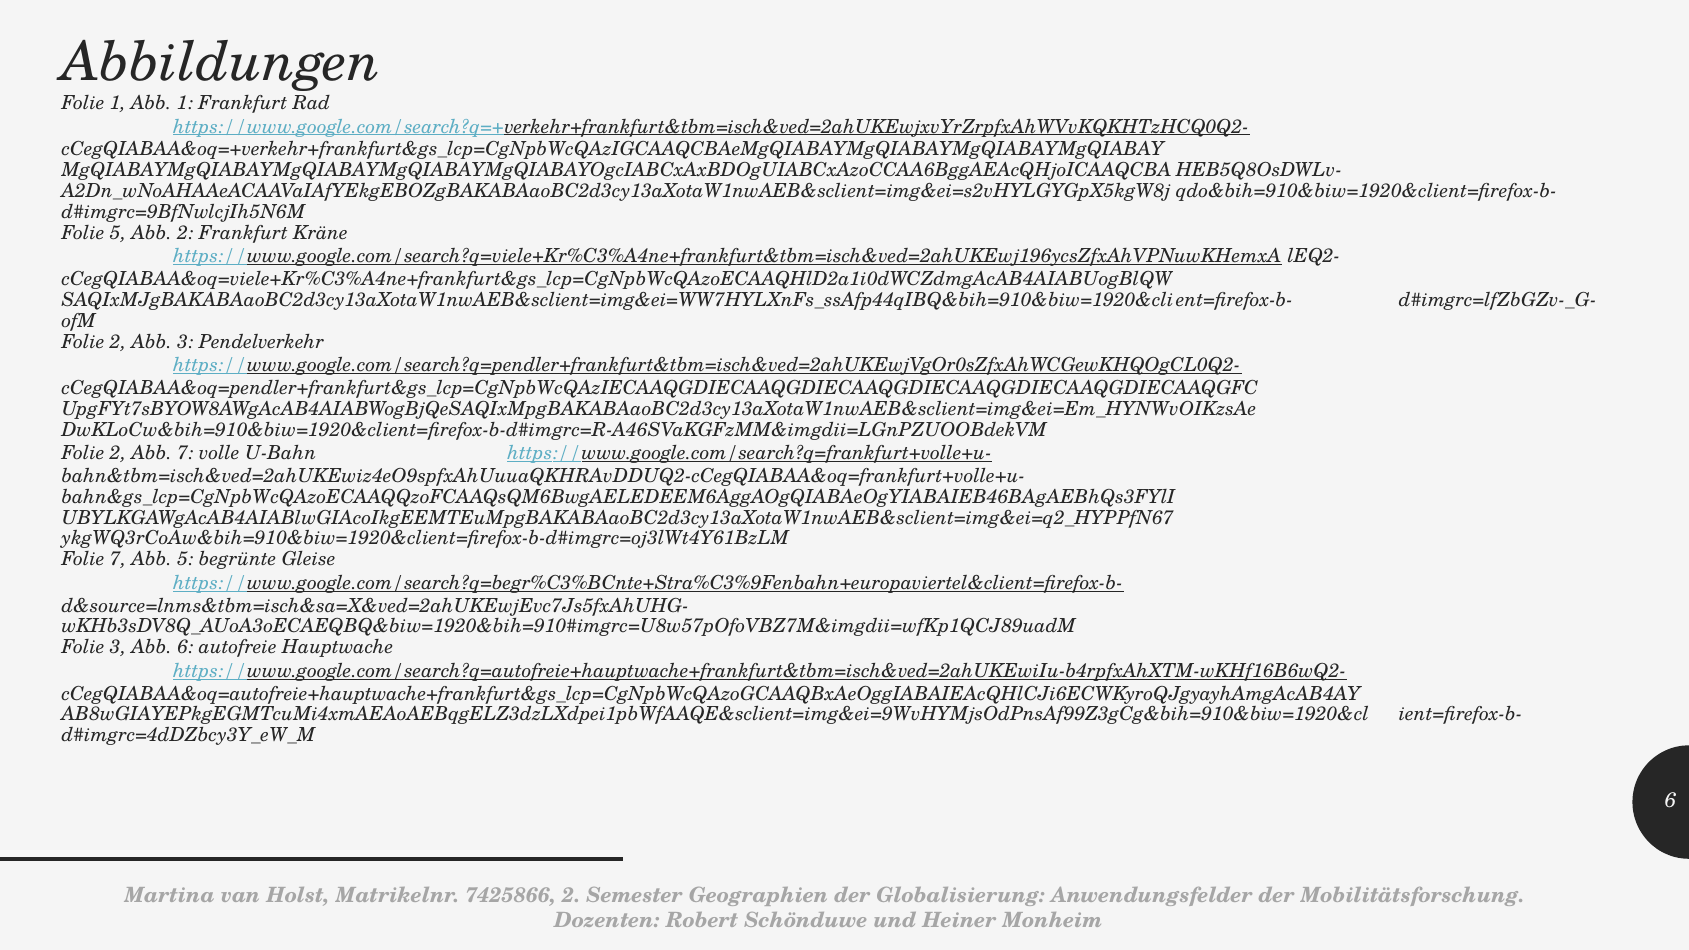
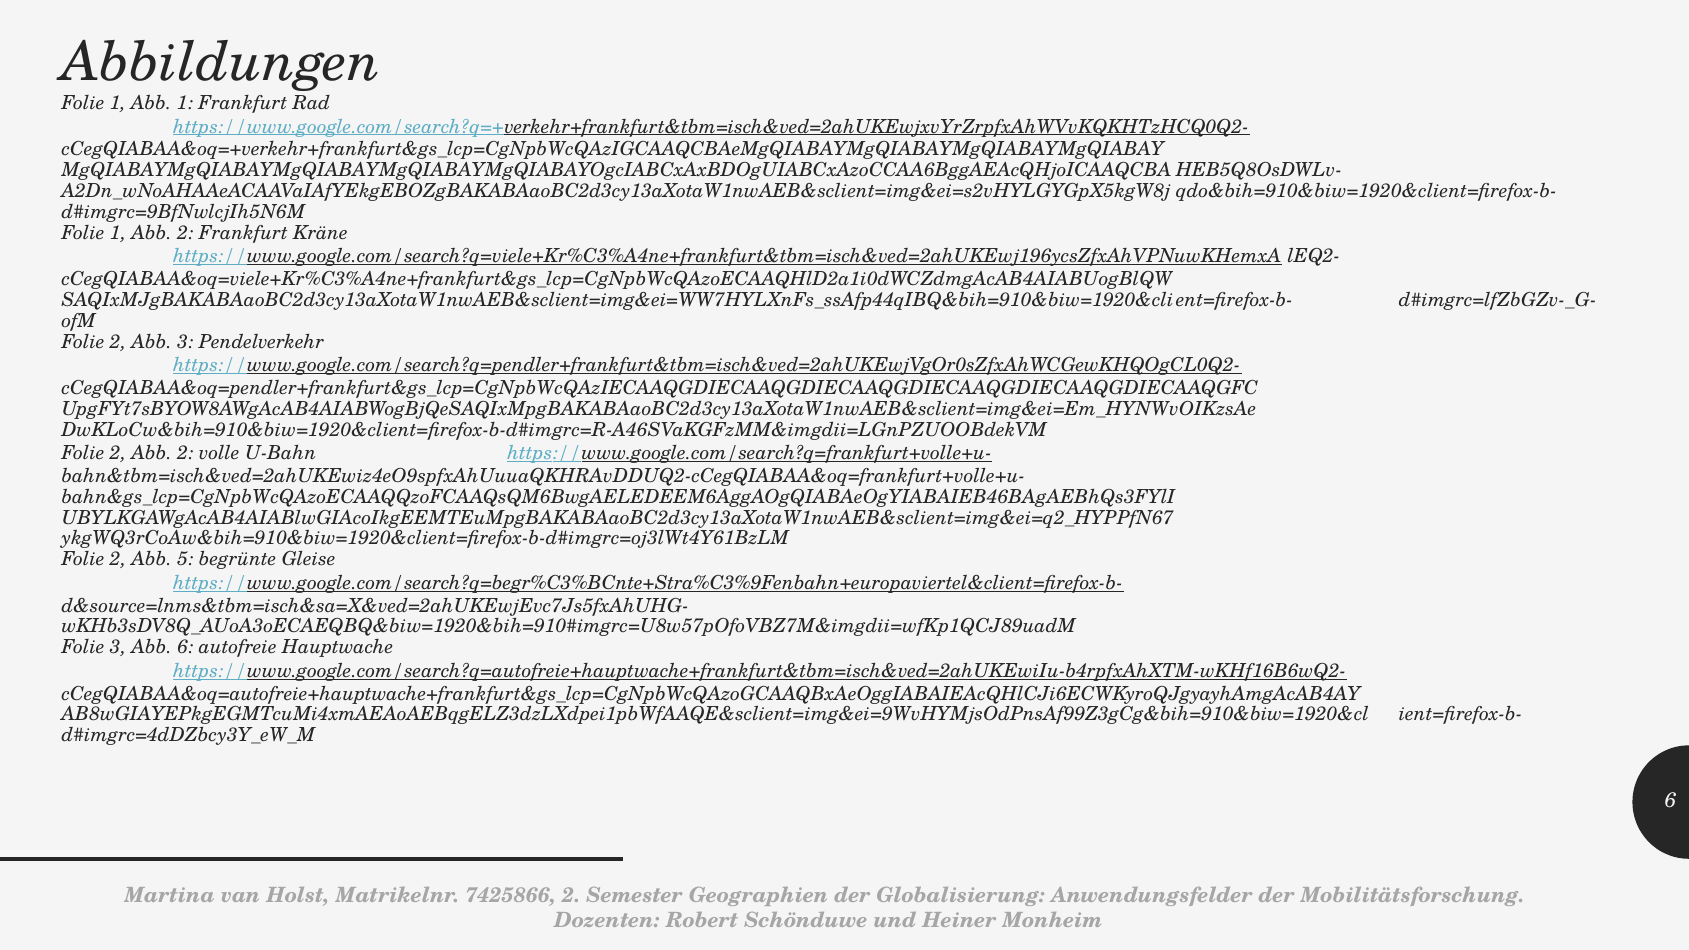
5 at (118, 233): 5 -> 1
2 Abb 7: 7 -> 2
7 at (118, 560): 7 -> 2
